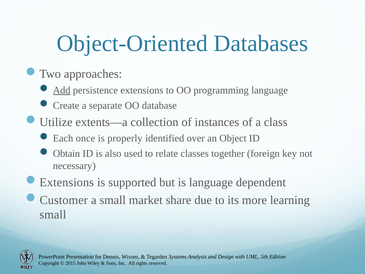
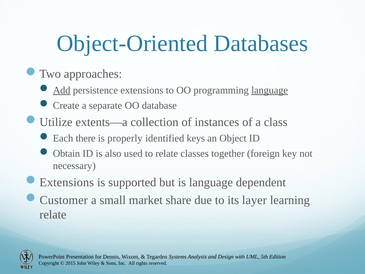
language at (270, 90) underline: none -> present
once: once -> there
over: over -> keys
more: more -> layer
small at (53, 214): small -> relate
